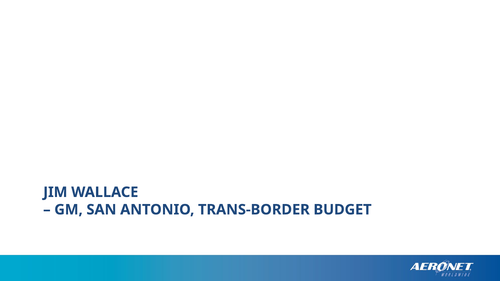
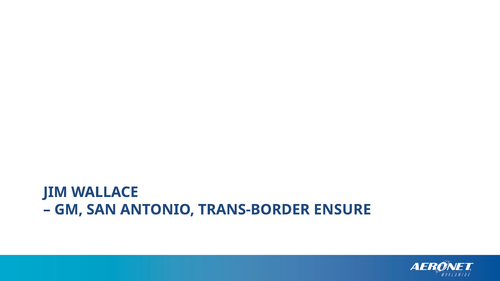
BUDGET: BUDGET -> ENSURE
